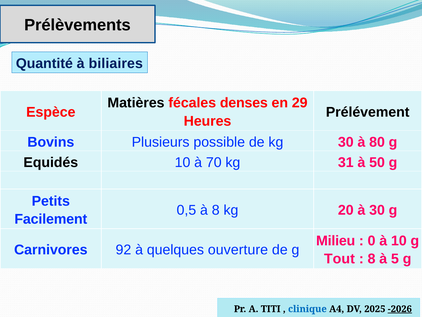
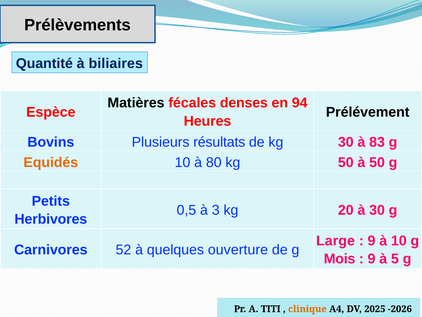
29: 29 -> 94
possible: possible -> résultats
80: 80 -> 83
Equidés colour: black -> orange
70: 70 -> 80
kg 31: 31 -> 50
à 8: 8 -> 3
Facilement: Facilement -> Herbivores
Milieu: Milieu -> Large
0 at (372, 241): 0 -> 9
92: 92 -> 52
Tout: Tout -> Mois
8 at (372, 259): 8 -> 9
clinique colour: blue -> orange
-2026 underline: present -> none
